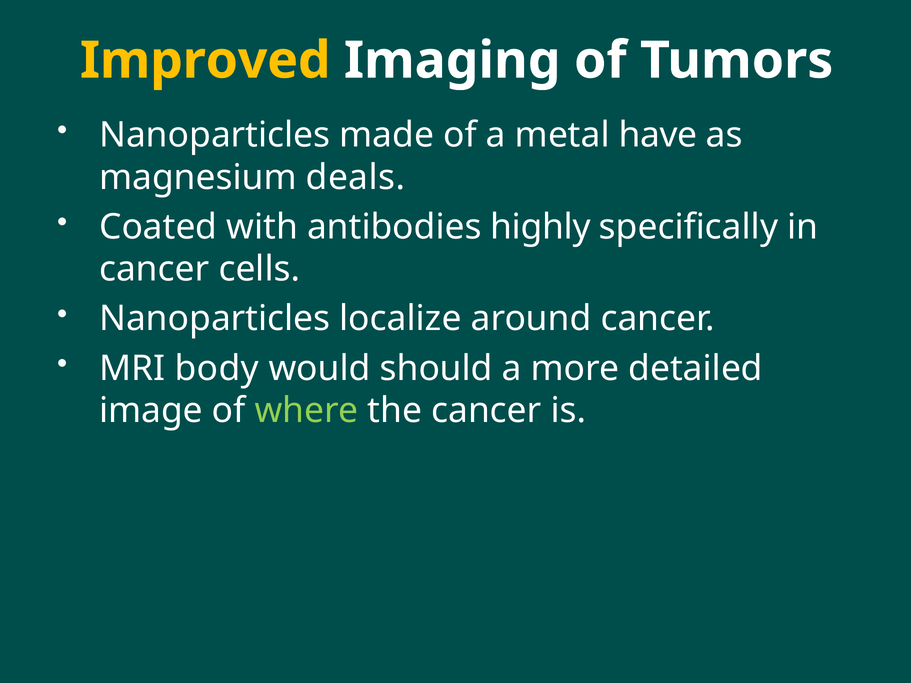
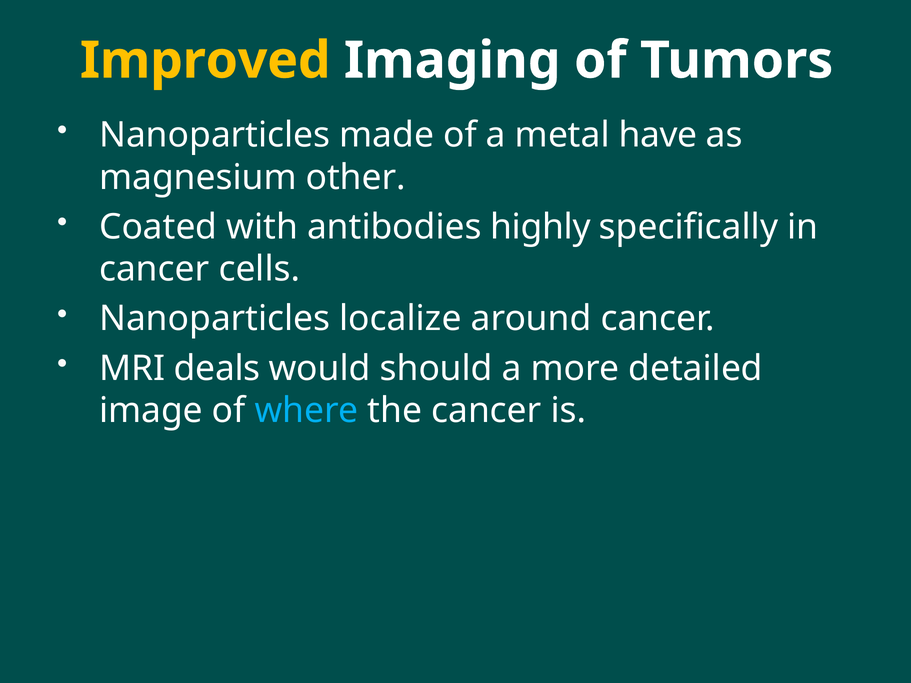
deals: deals -> other
body: body -> deals
where colour: light green -> light blue
